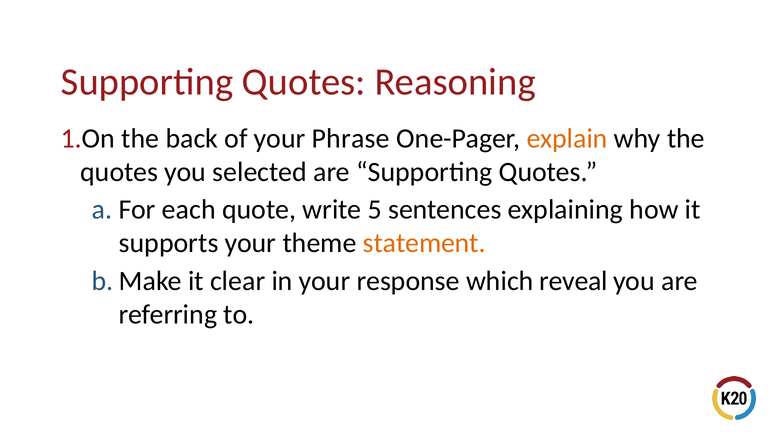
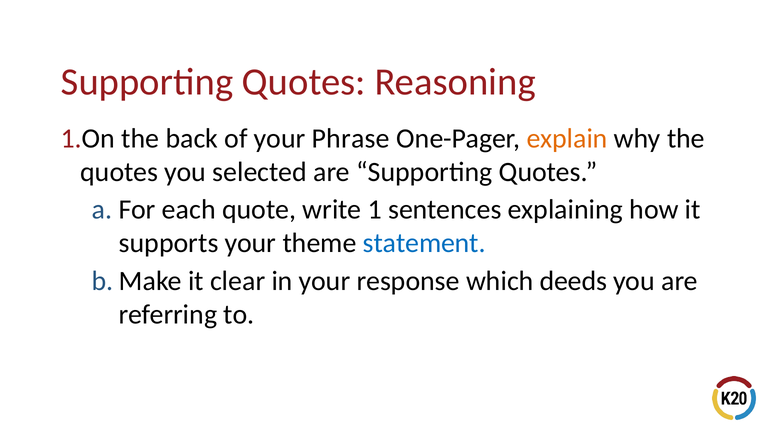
5: 5 -> 1
statement colour: orange -> blue
reveal: reveal -> deeds
